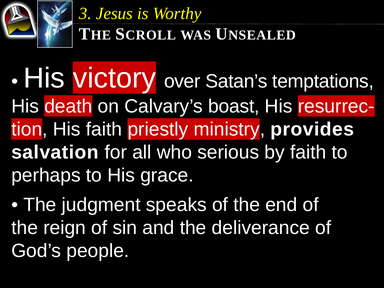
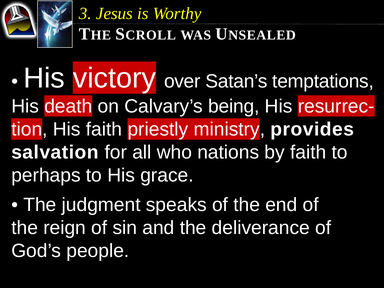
boast: boast -> being
serious: serious -> nations
